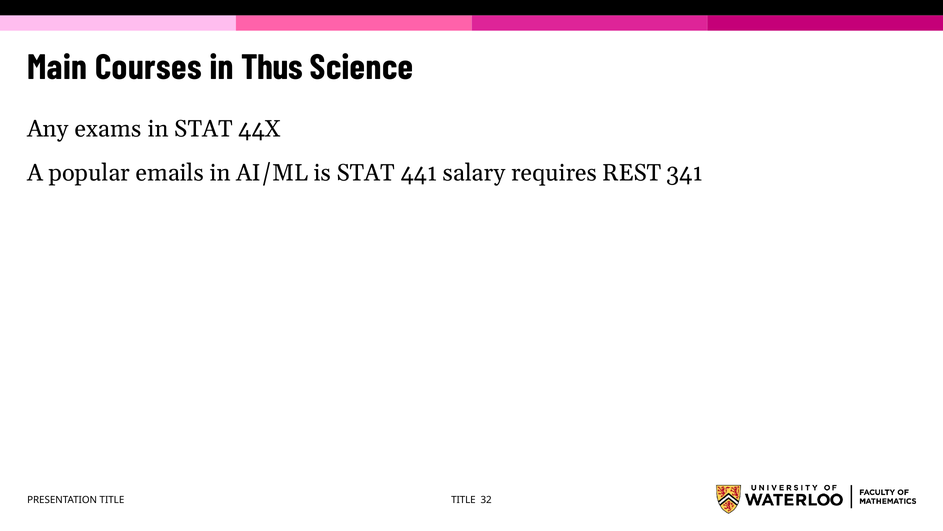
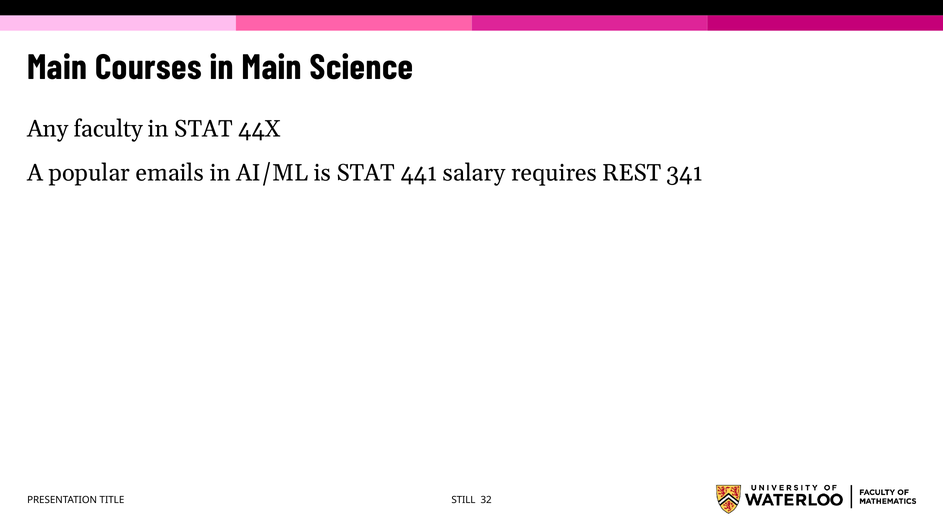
in Thus: Thus -> Main
exams: exams -> faculty
TITLE at (463, 500): TITLE -> STILL
